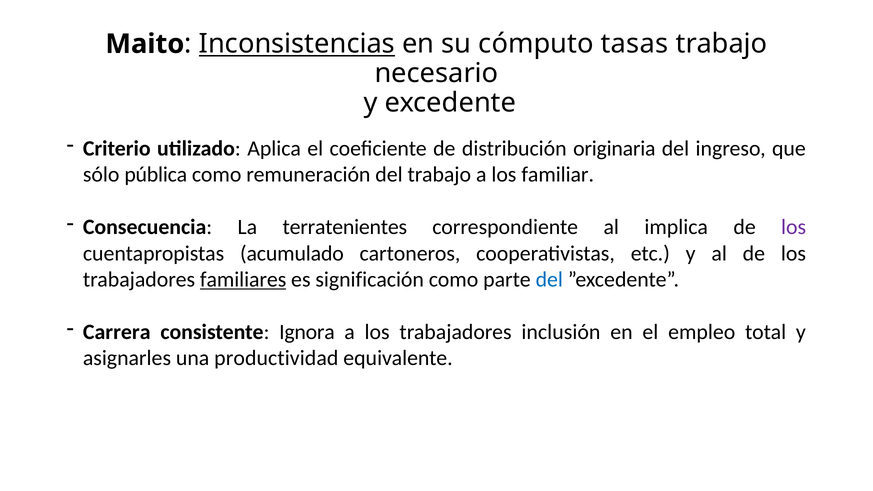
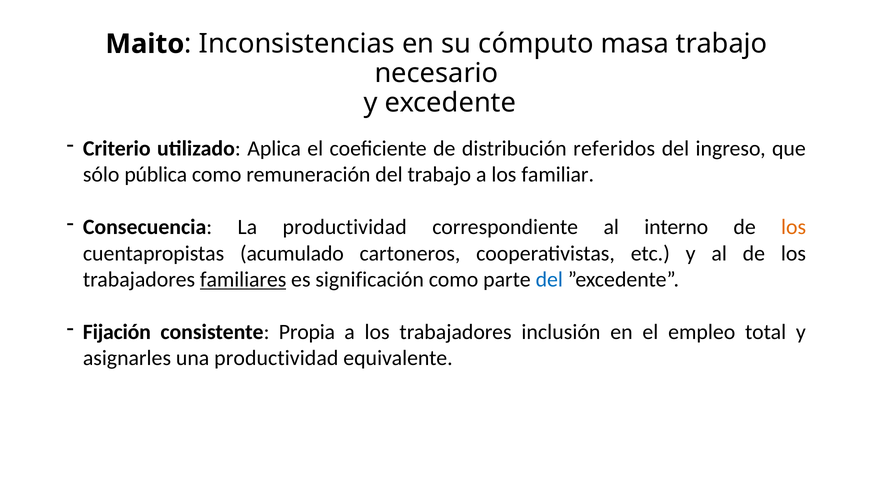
Inconsistencias underline: present -> none
tasas: tasas -> masa
originaria: originaria -> referidos
La terratenientes: terratenientes -> productividad
implica: implica -> interno
los at (794, 227) colour: purple -> orange
Carrera: Carrera -> Fijación
Ignora: Ignora -> Propia
